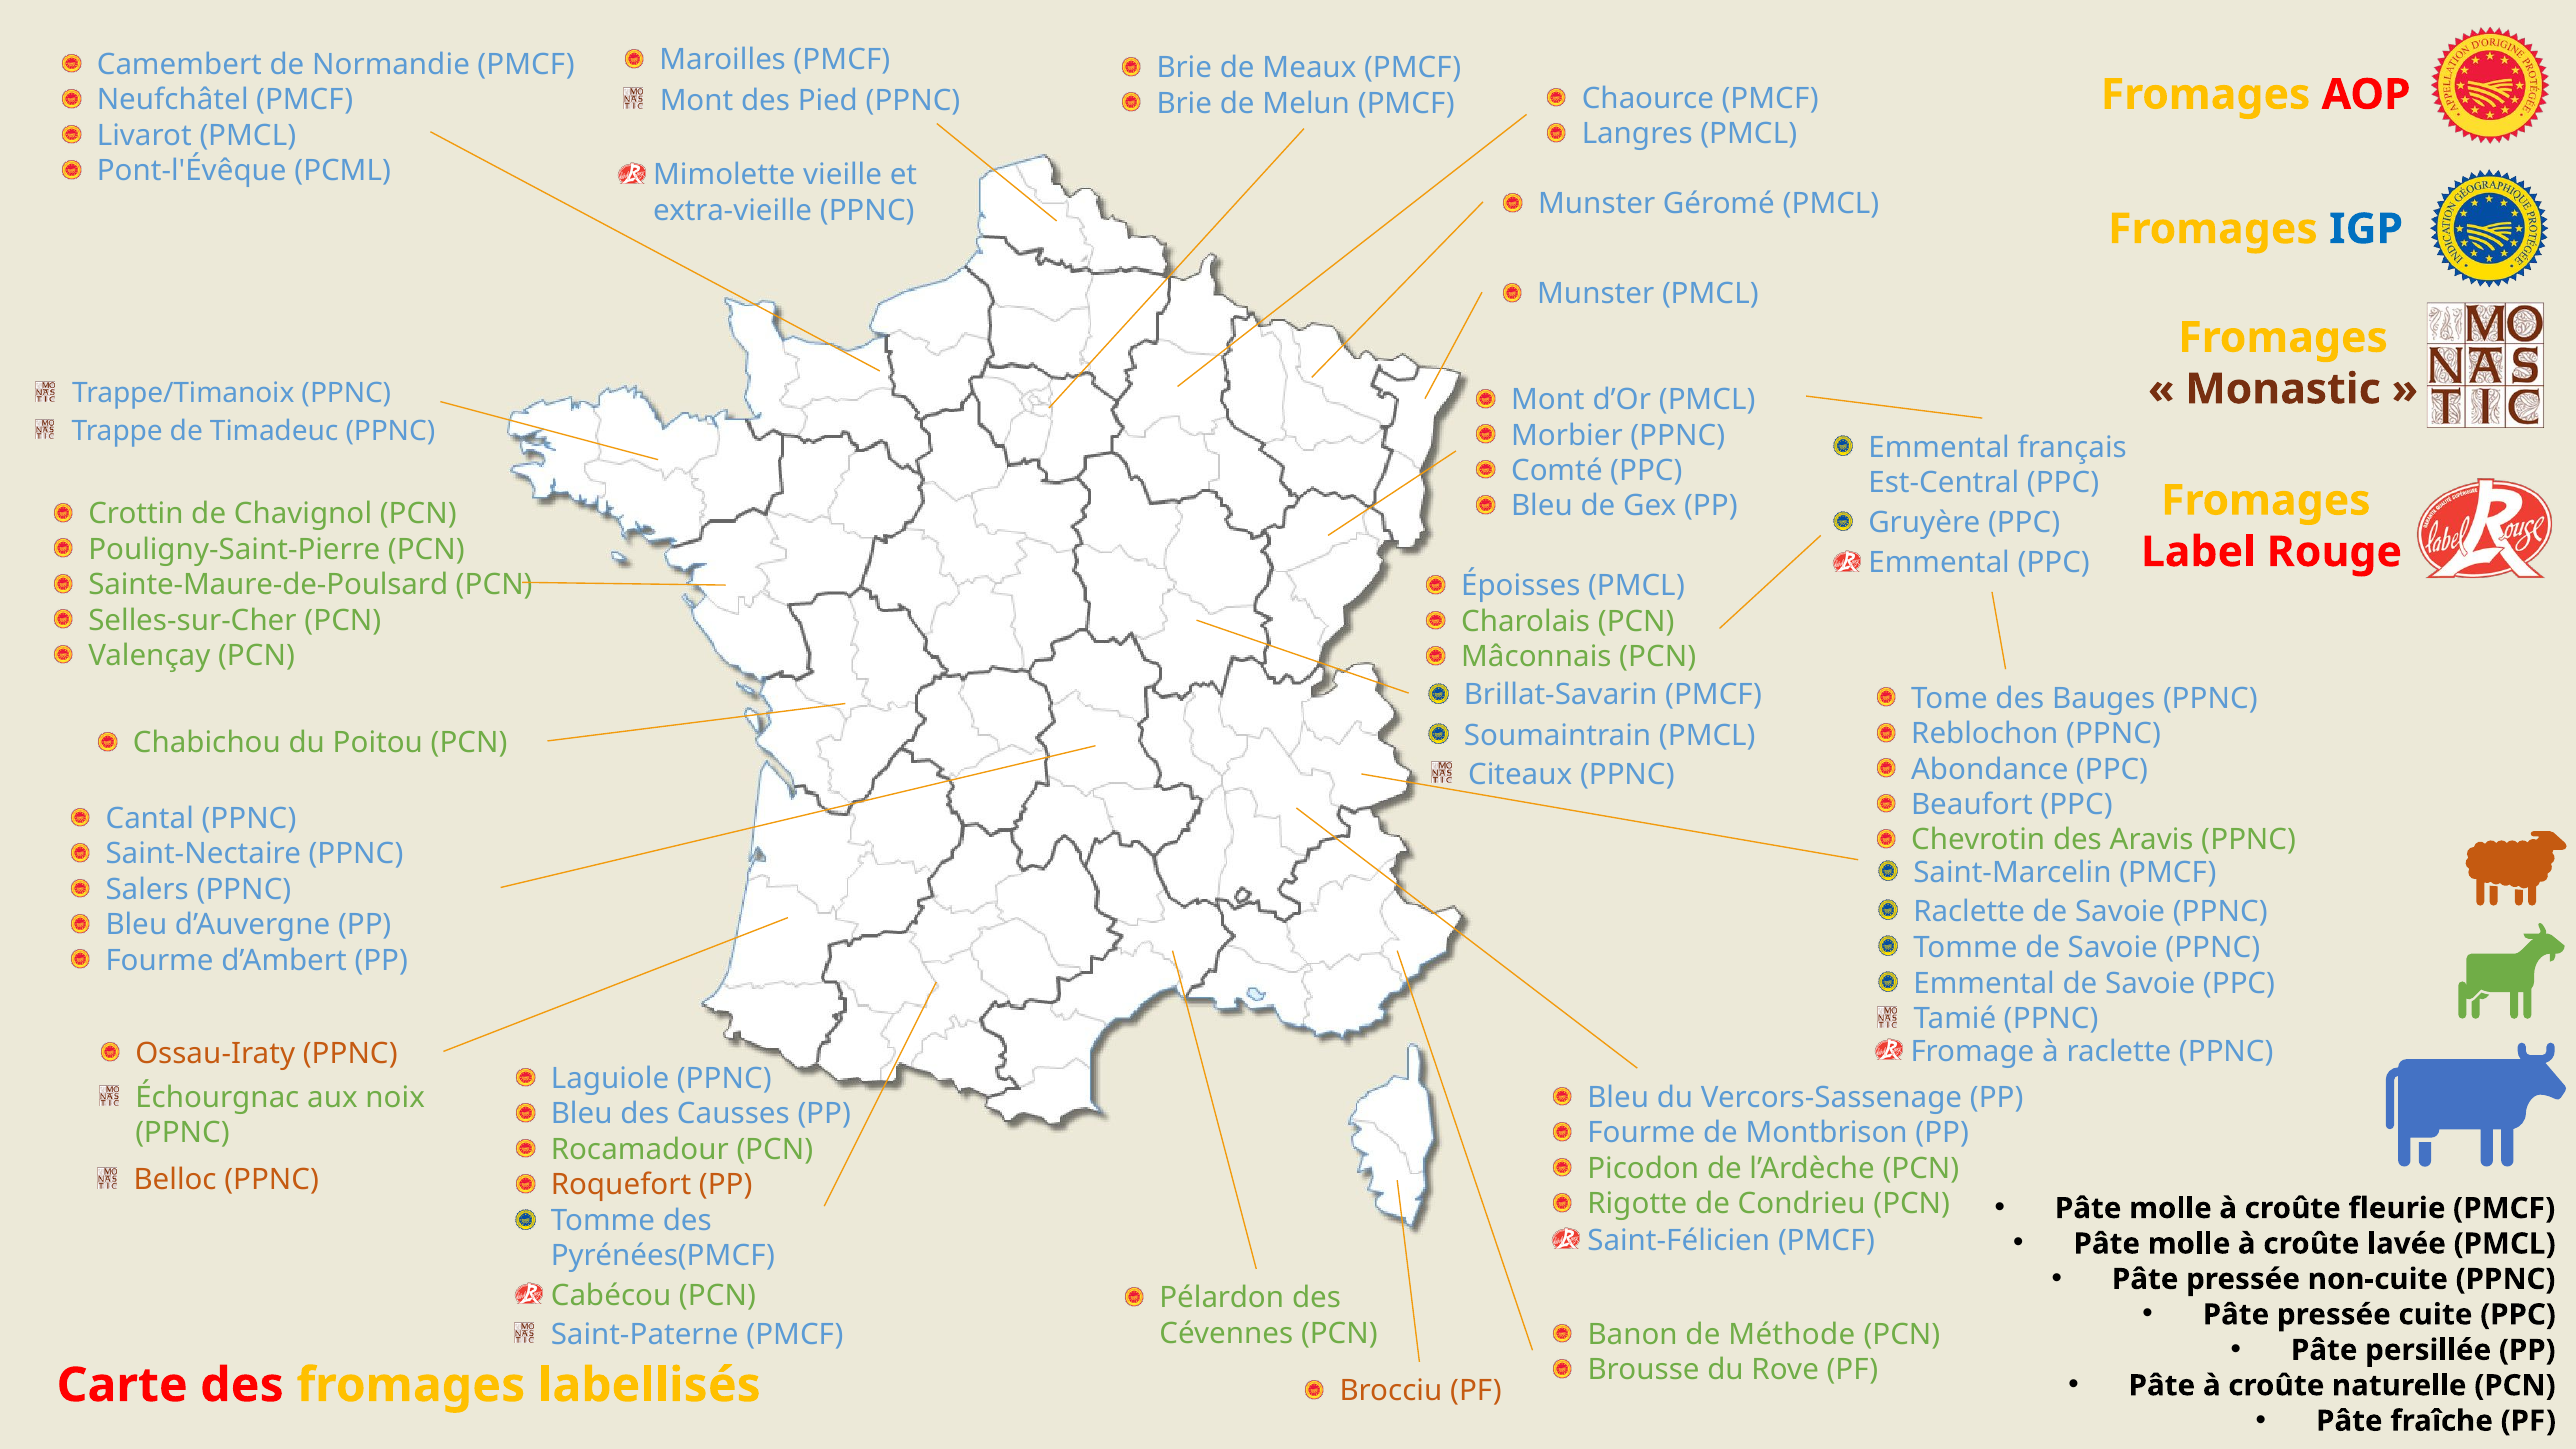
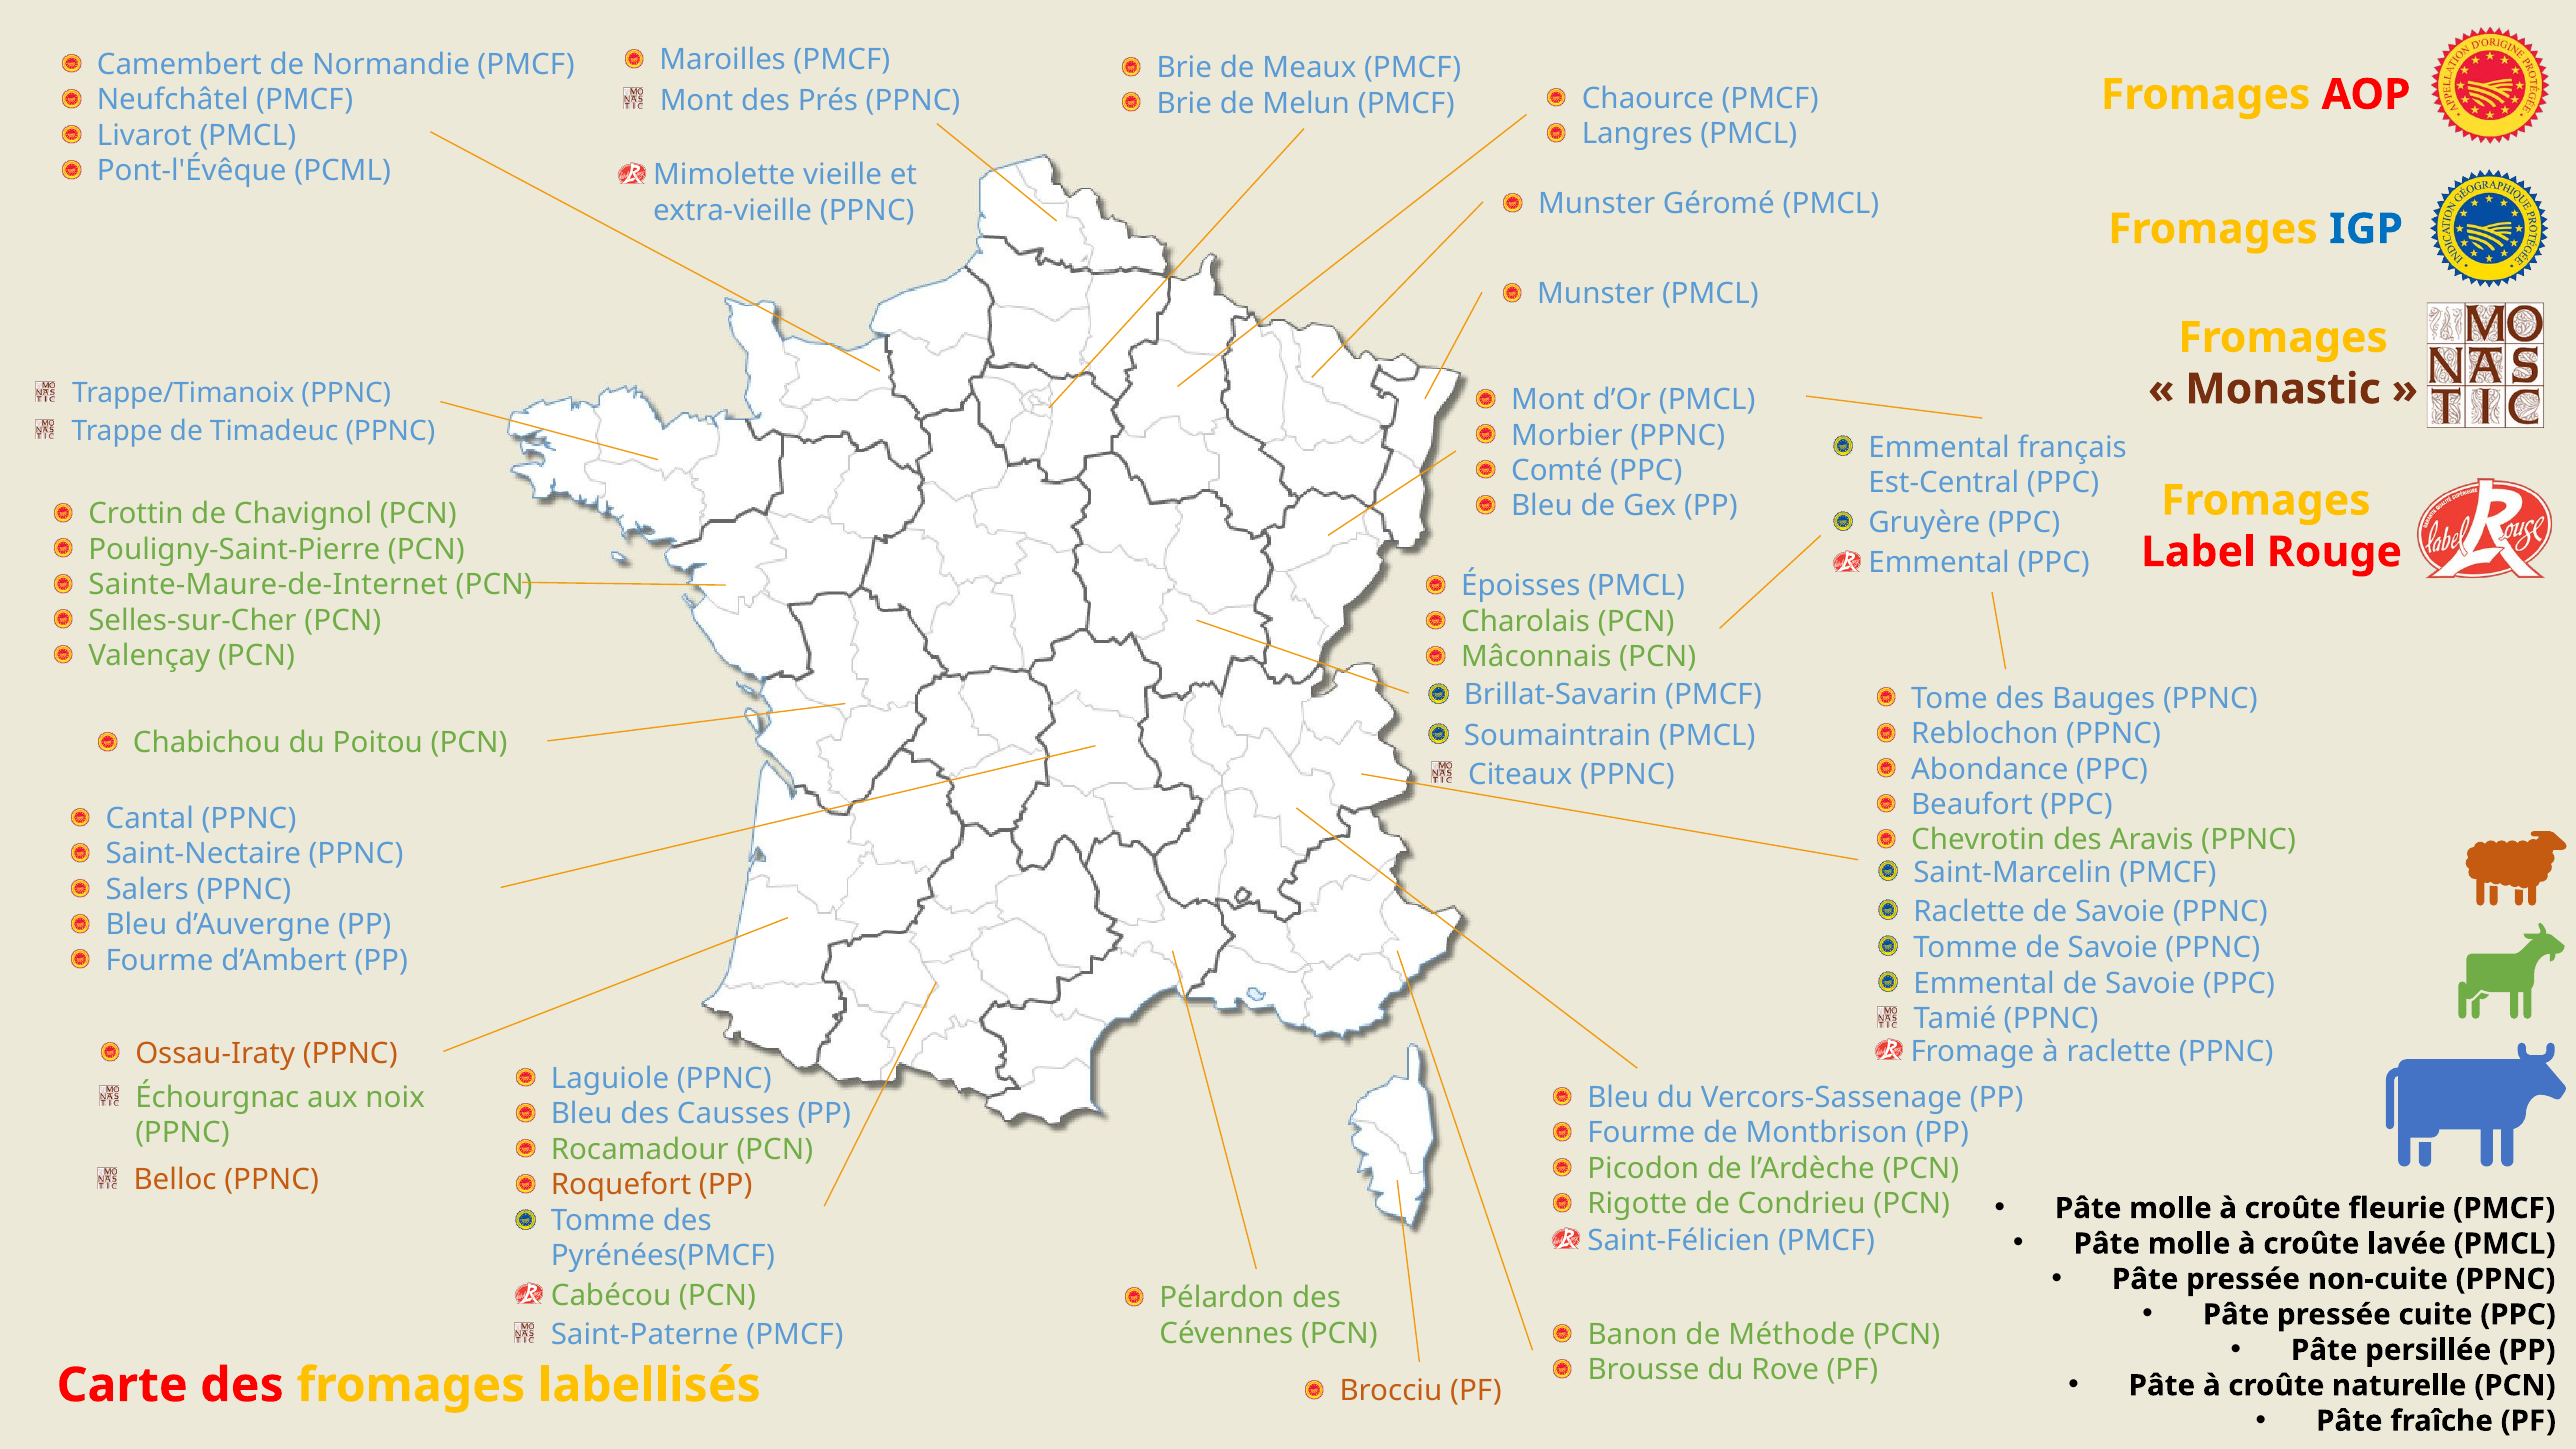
Pied: Pied -> Prés
Sainte-Maure-de-Poulsard: Sainte-Maure-de-Poulsard -> Sainte-Maure-de-Internet
